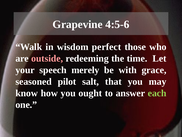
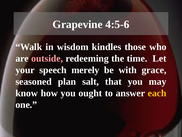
perfect: perfect -> kindles
pilot: pilot -> plan
each colour: light green -> yellow
